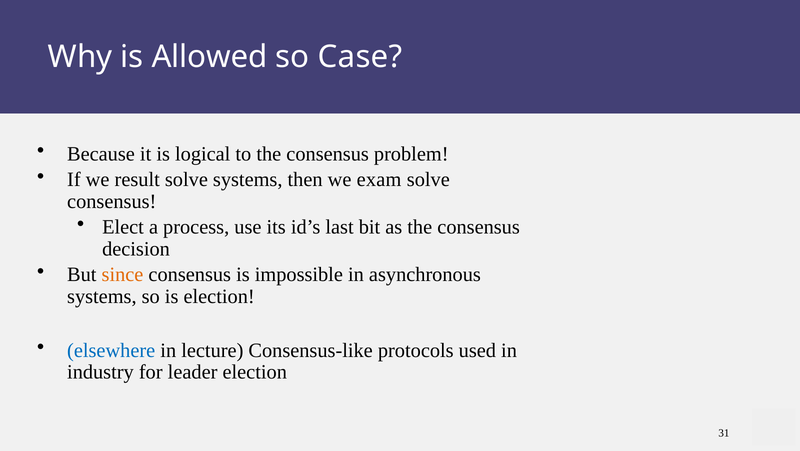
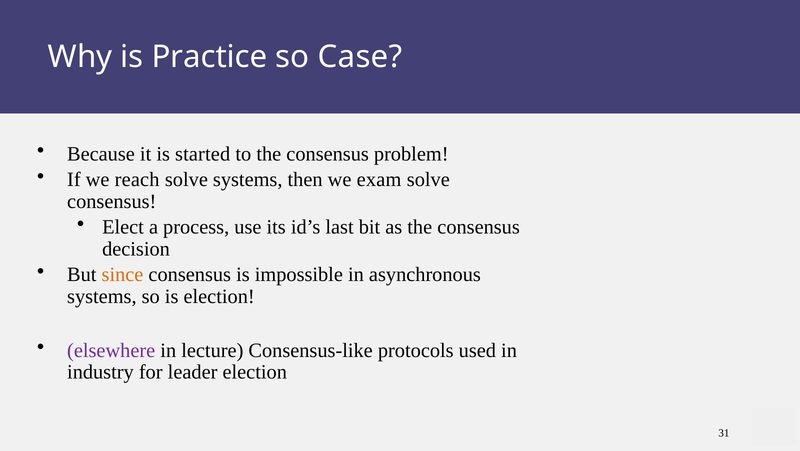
Allowed: Allowed -> Practice
logical: logical -> started
result: result -> reach
elsewhere colour: blue -> purple
